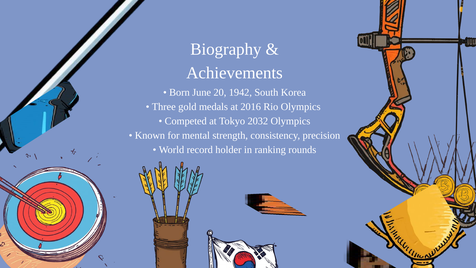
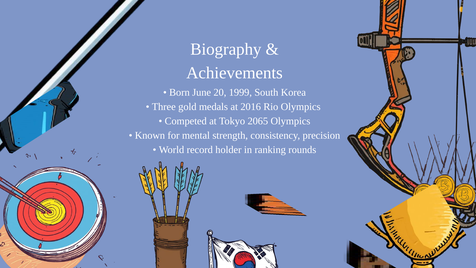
1942: 1942 -> 1999
2032: 2032 -> 2065
